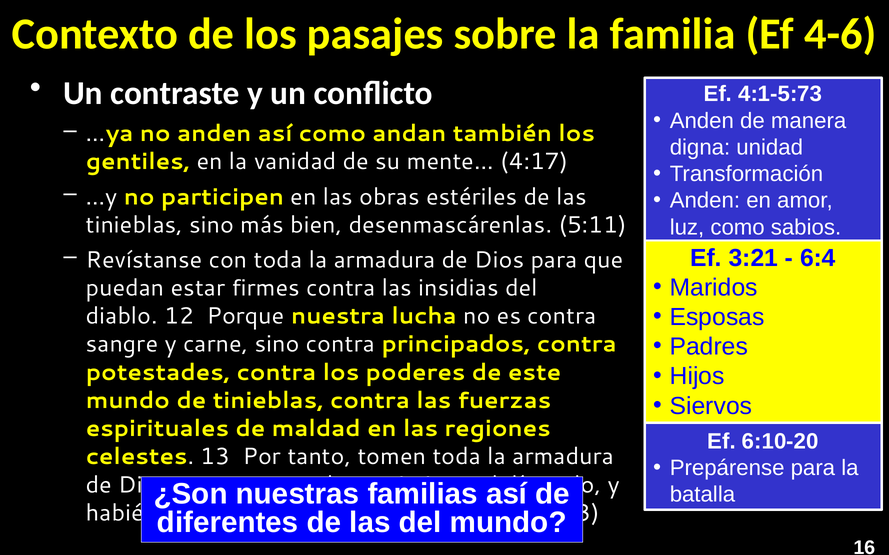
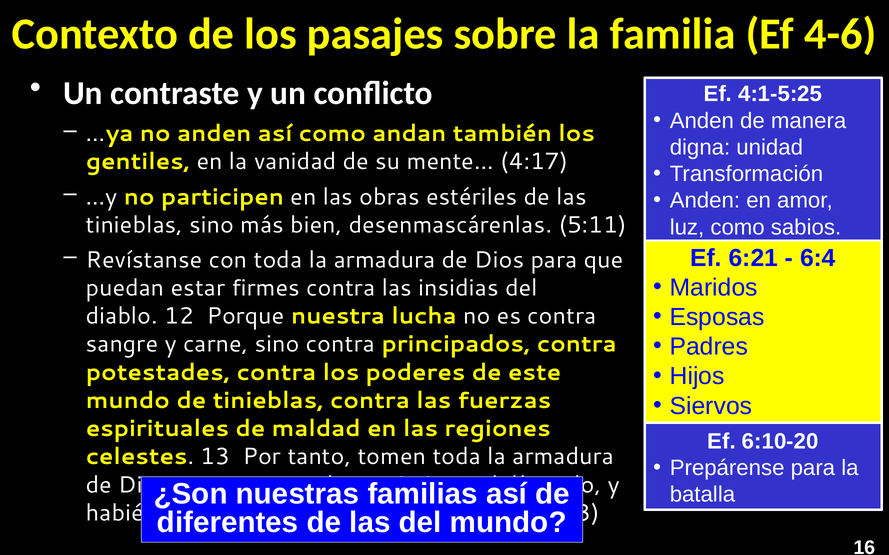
4:1-5:73: 4:1-5:73 -> 4:1-5:25
3:21: 3:21 -> 6:21
